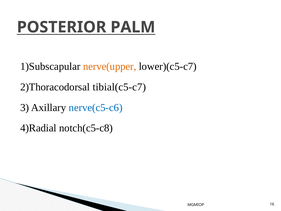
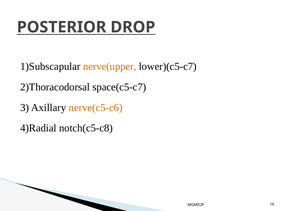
PALM: PALM -> DROP
tibial(c5-c7: tibial(c5-c7 -> space(c5-c7
nerve(c5-c6 colour: blue -> orange
